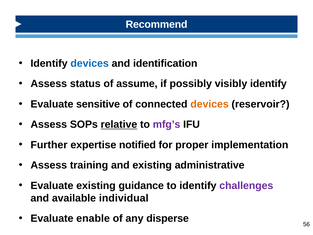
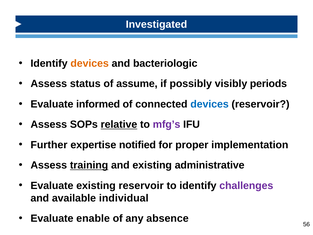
Recommend: Recommend -> Investigated
devices at (90, 63) colour: blue -> orange
identification: identification -> bacteriologic
visibly identify: identify -> periods
sensitive: sensitive -> informed
devices at (210, 104) colour: orange -> blue
training underline: none -> present
existing guidance: guidance -> reservoir
disperse: disperse -> absence
